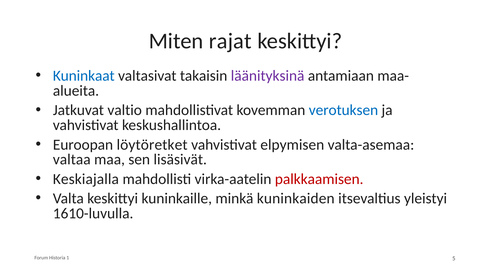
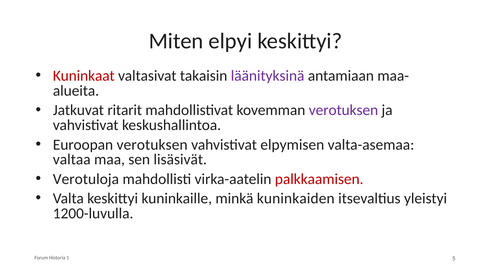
rajat: rajat -> elpyi
Kuninkaat colour: blue -> red
valtio: valtio -> ritarit
verotuksen at (343, 110) colour: blue -> purple
Euroopan löytöretket: löytöretket -> verotuksen
Keskiajalla: Keskiajalla -> Verotuloja
1610-luvulla: 1610-luvulla -> 1200-luvulla
